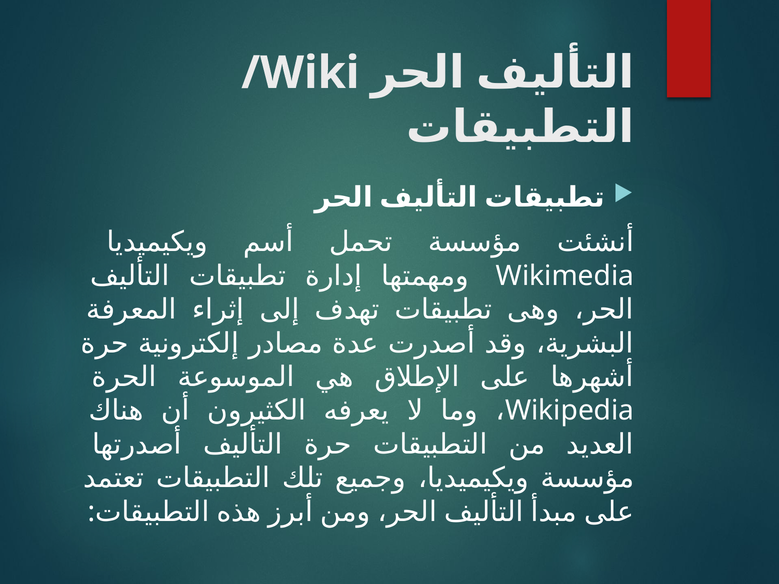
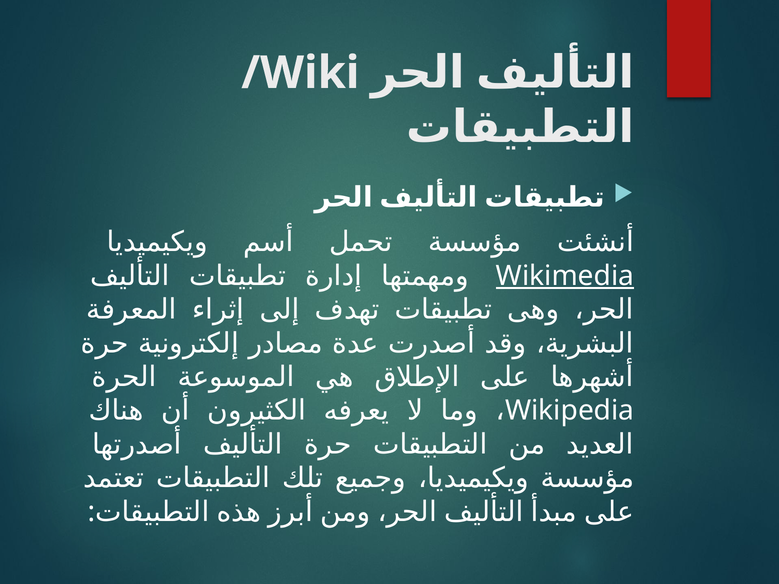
Wikimedia underline: none -> present
